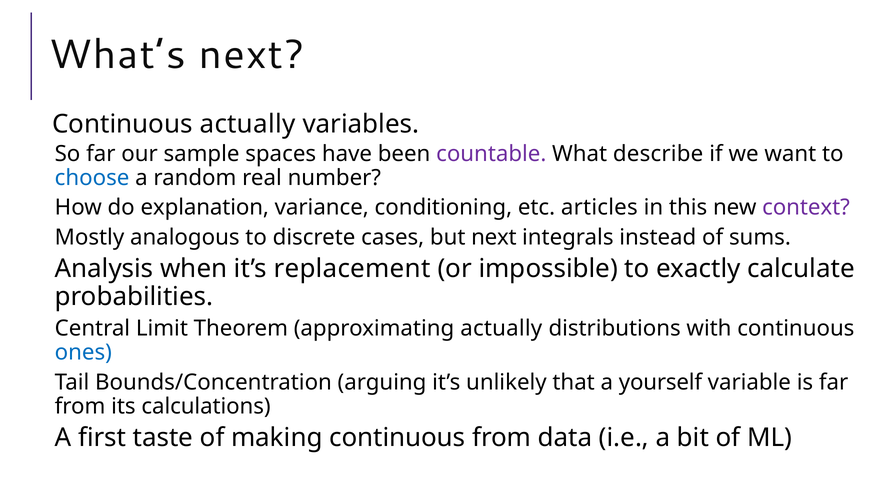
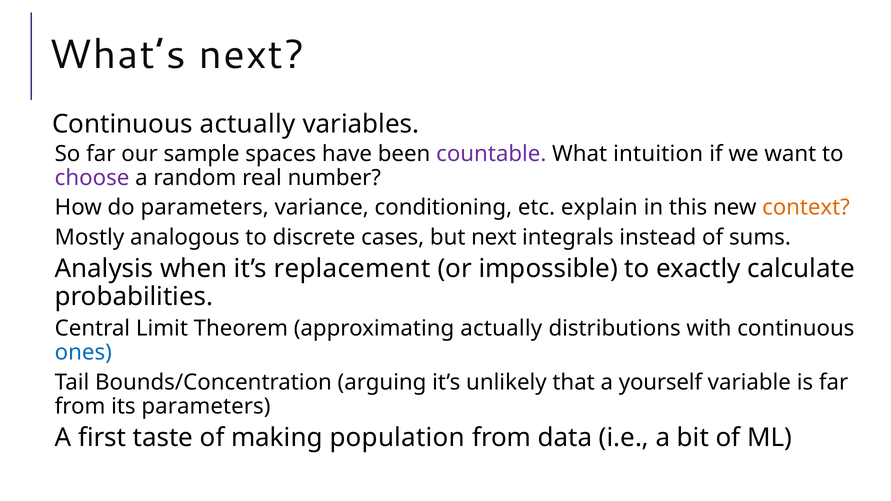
describe: describe -> intuition
choose colour: blue -> purple
do explanation: explanation -> parameters
articles: articles -> explain
context colour: purple -> orange
its calculations: calculations -> parameters
making continuous: continuous -> population
